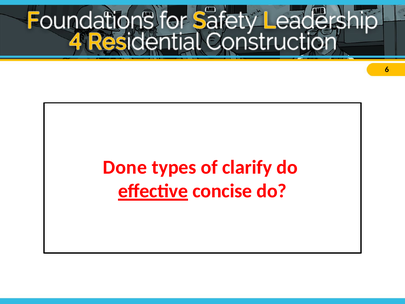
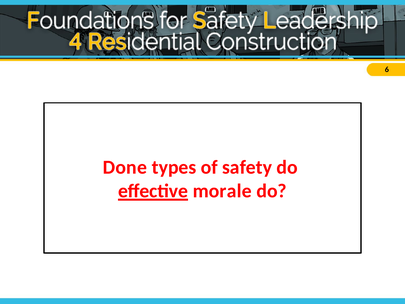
clarify: clarify -> safety
concise: concise -> morale
